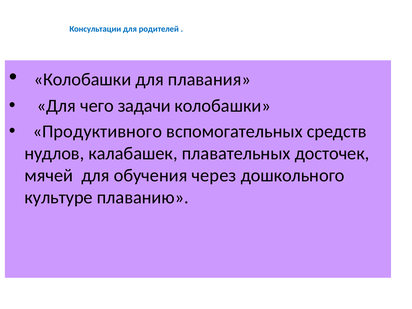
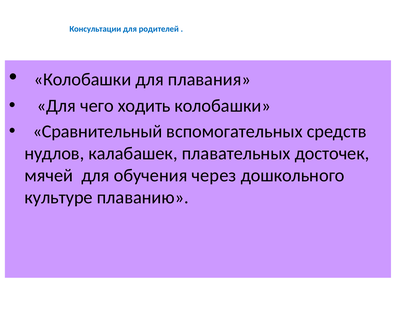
задачи: задачи -> ходить
Продуктивного: Продуктивного -> Сравнительный
